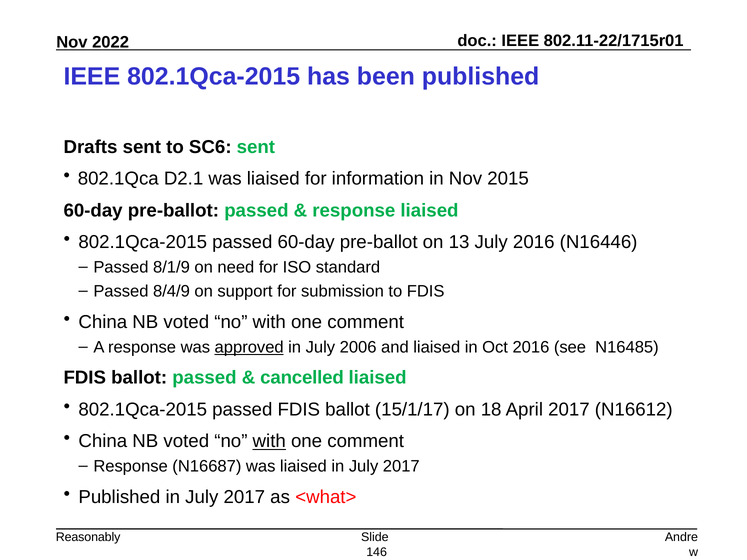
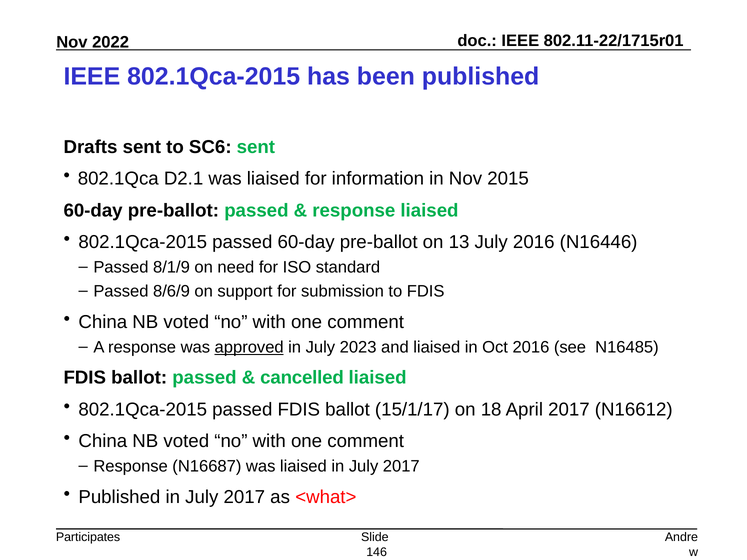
8/4/9: 8/4/9 -> 8/6/9
2006: 2006 -> 2023
with at (269, 442) underline: present -> none
Reasonably: Reasonably -> Participates
